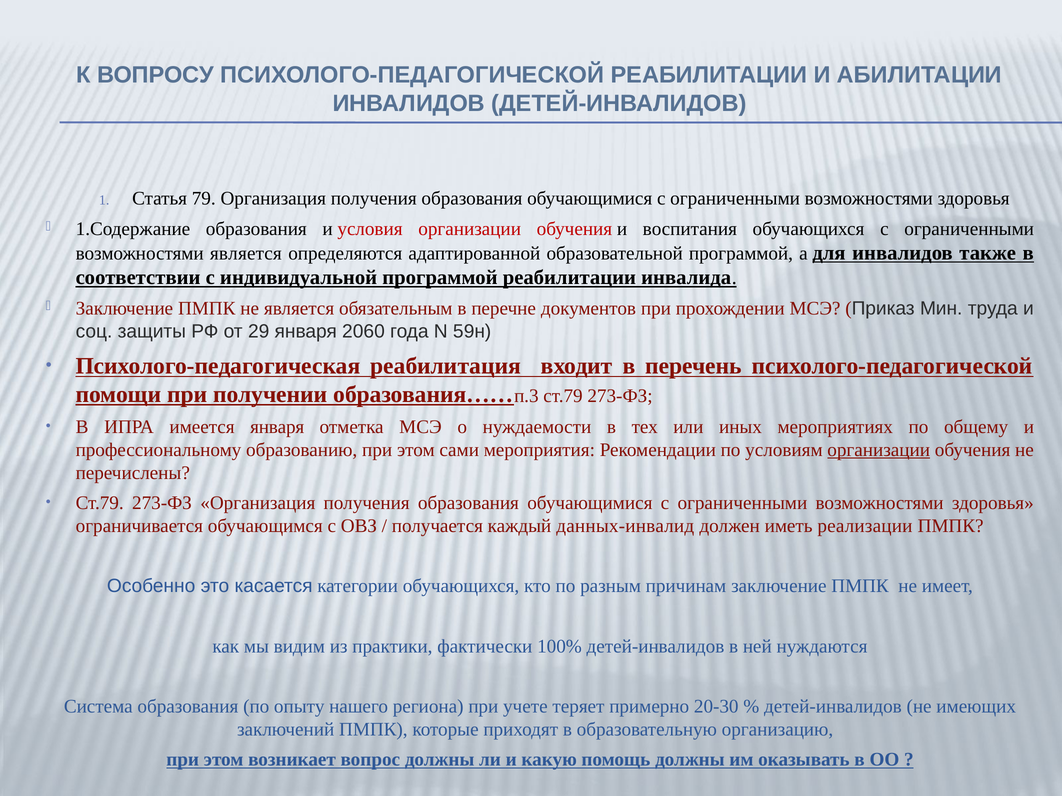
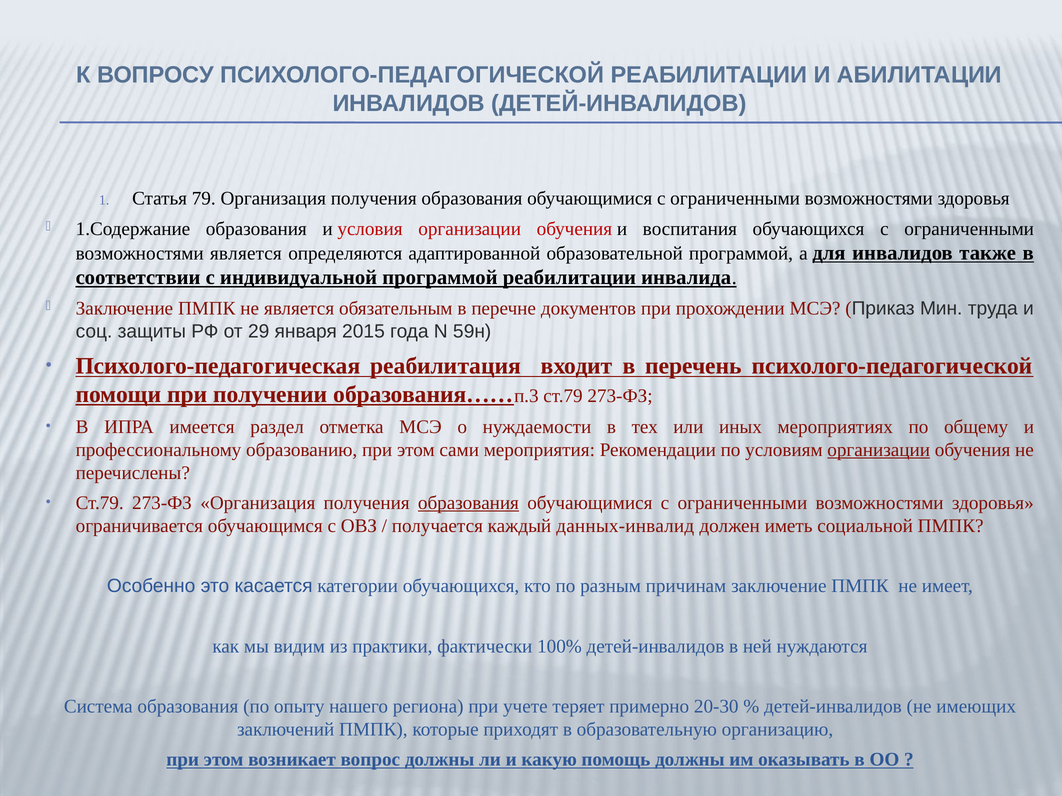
2060: 2060 -> 2015
имеется января: января -> раздел
образования at (468, 503) underline: none -> present
реализации: реализации -> социальной
